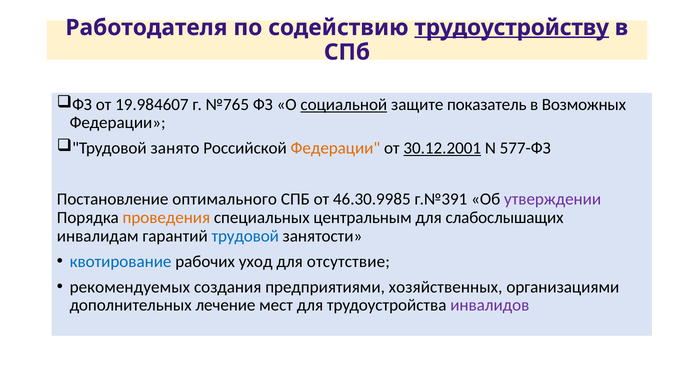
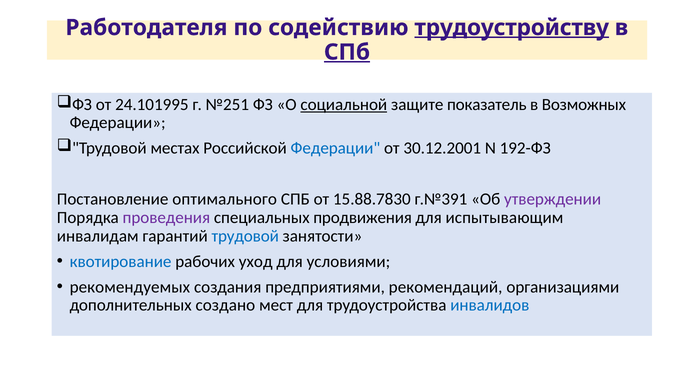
СПб at (347, 52) underline: none -> present
19.984607: 19.984607 -> 24.101995
№765: №765 -> №251
занято: занято -> местах
Федерации at (335, 149) colour: orange -> blue
30.12.2001 underline: present -> none
577-ФЗ: 577-ФЗ -> 192-ФЗ
46.30.9985: 46.30.9985 -> 15.88.7830
проведения colour: orange -> purple
центральным: центральным -> продвижения
слабослышащих: слабослышащих -> испытывающим
отсутствие: отсутствие -> условиями
хозяйственных: хозяйственных -> рекомендаций
лечение: лечение -> создано
инвалидов colour: purple -> blue
